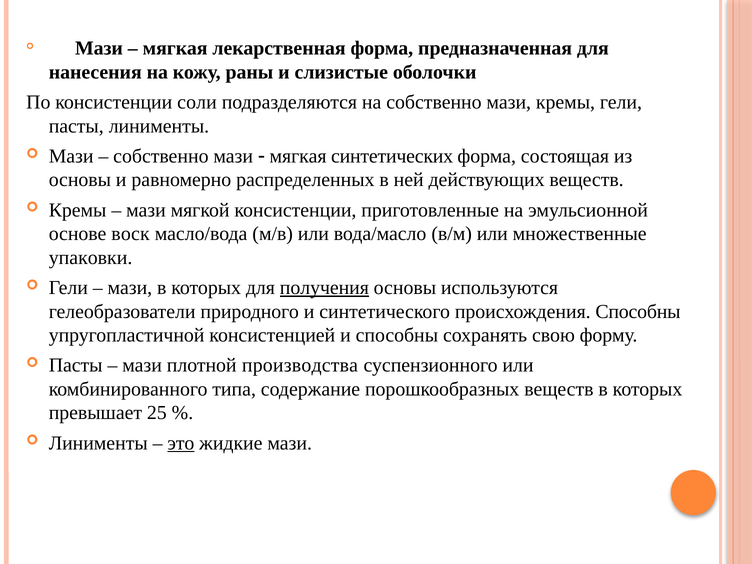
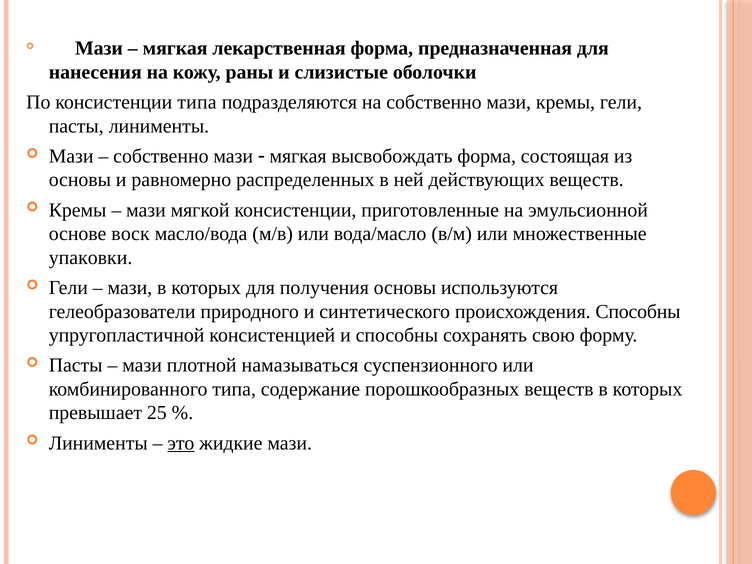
консистенции соли: соли -> типа
синтетических: синтетических -> высвобождать
получения underline: present -> none
производства: производства -> намазываться
